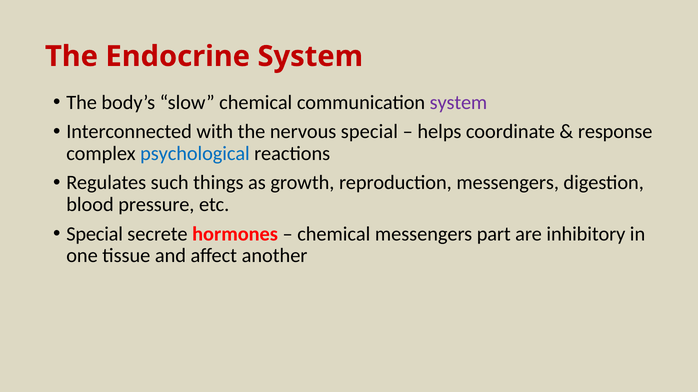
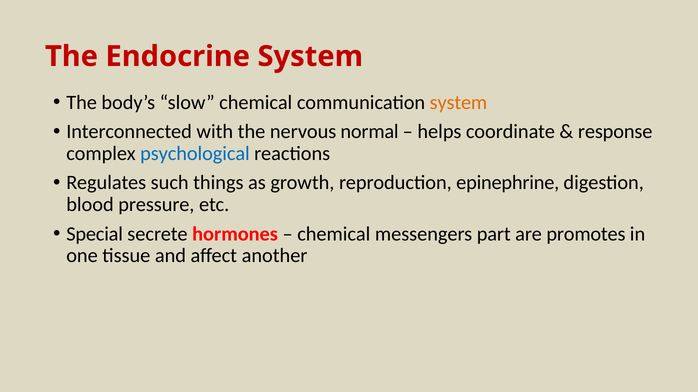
system at (458, 103) colour: purple -> orange
nervous special: special -> normal
reproduction messengers: messengers -> epinephrine
inhibitory: inhibitory -> promotes
